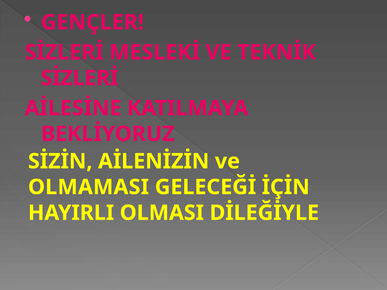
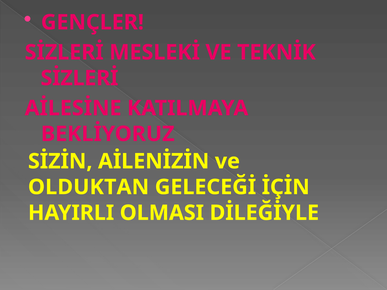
OLMAMASI: OLMAMASI -> OLDUKTAN
